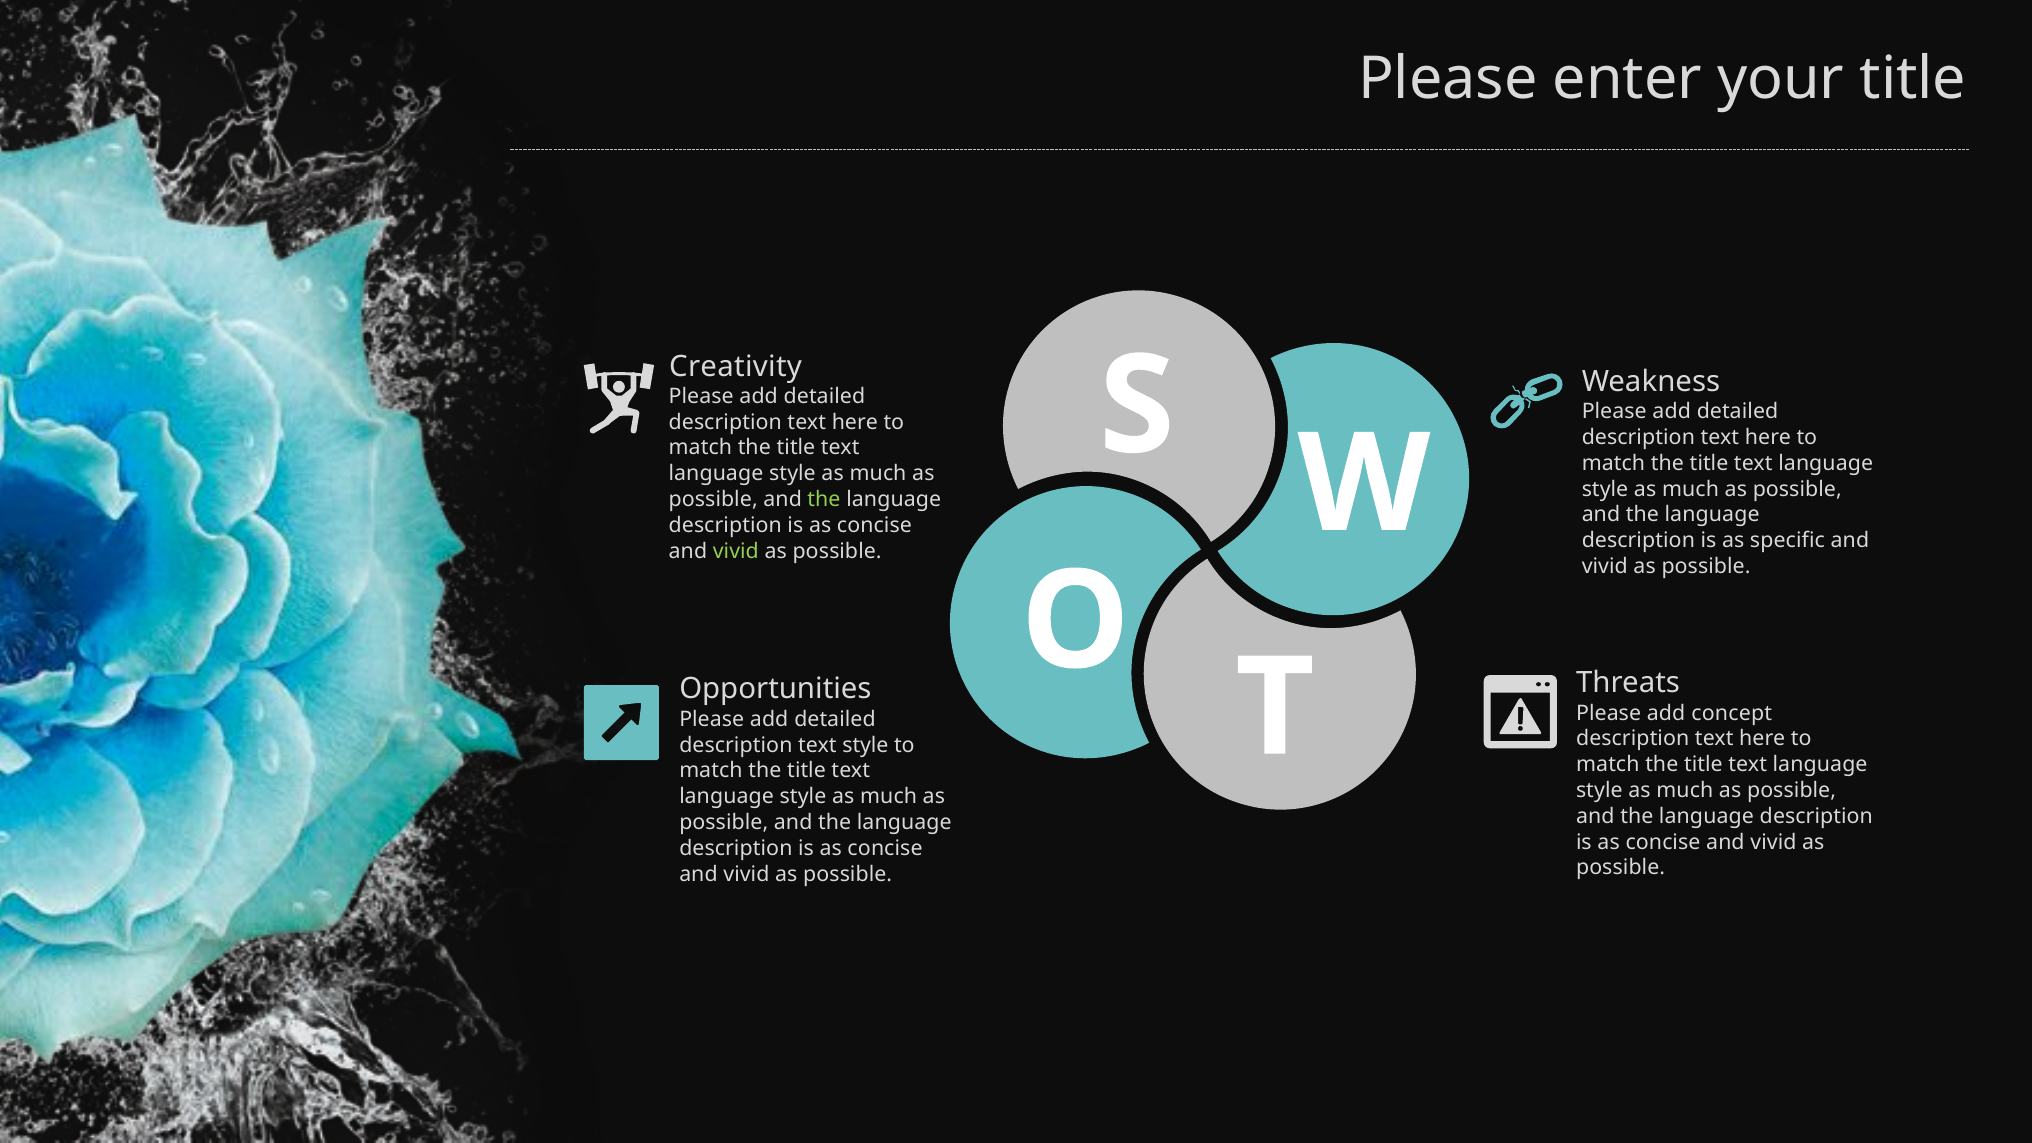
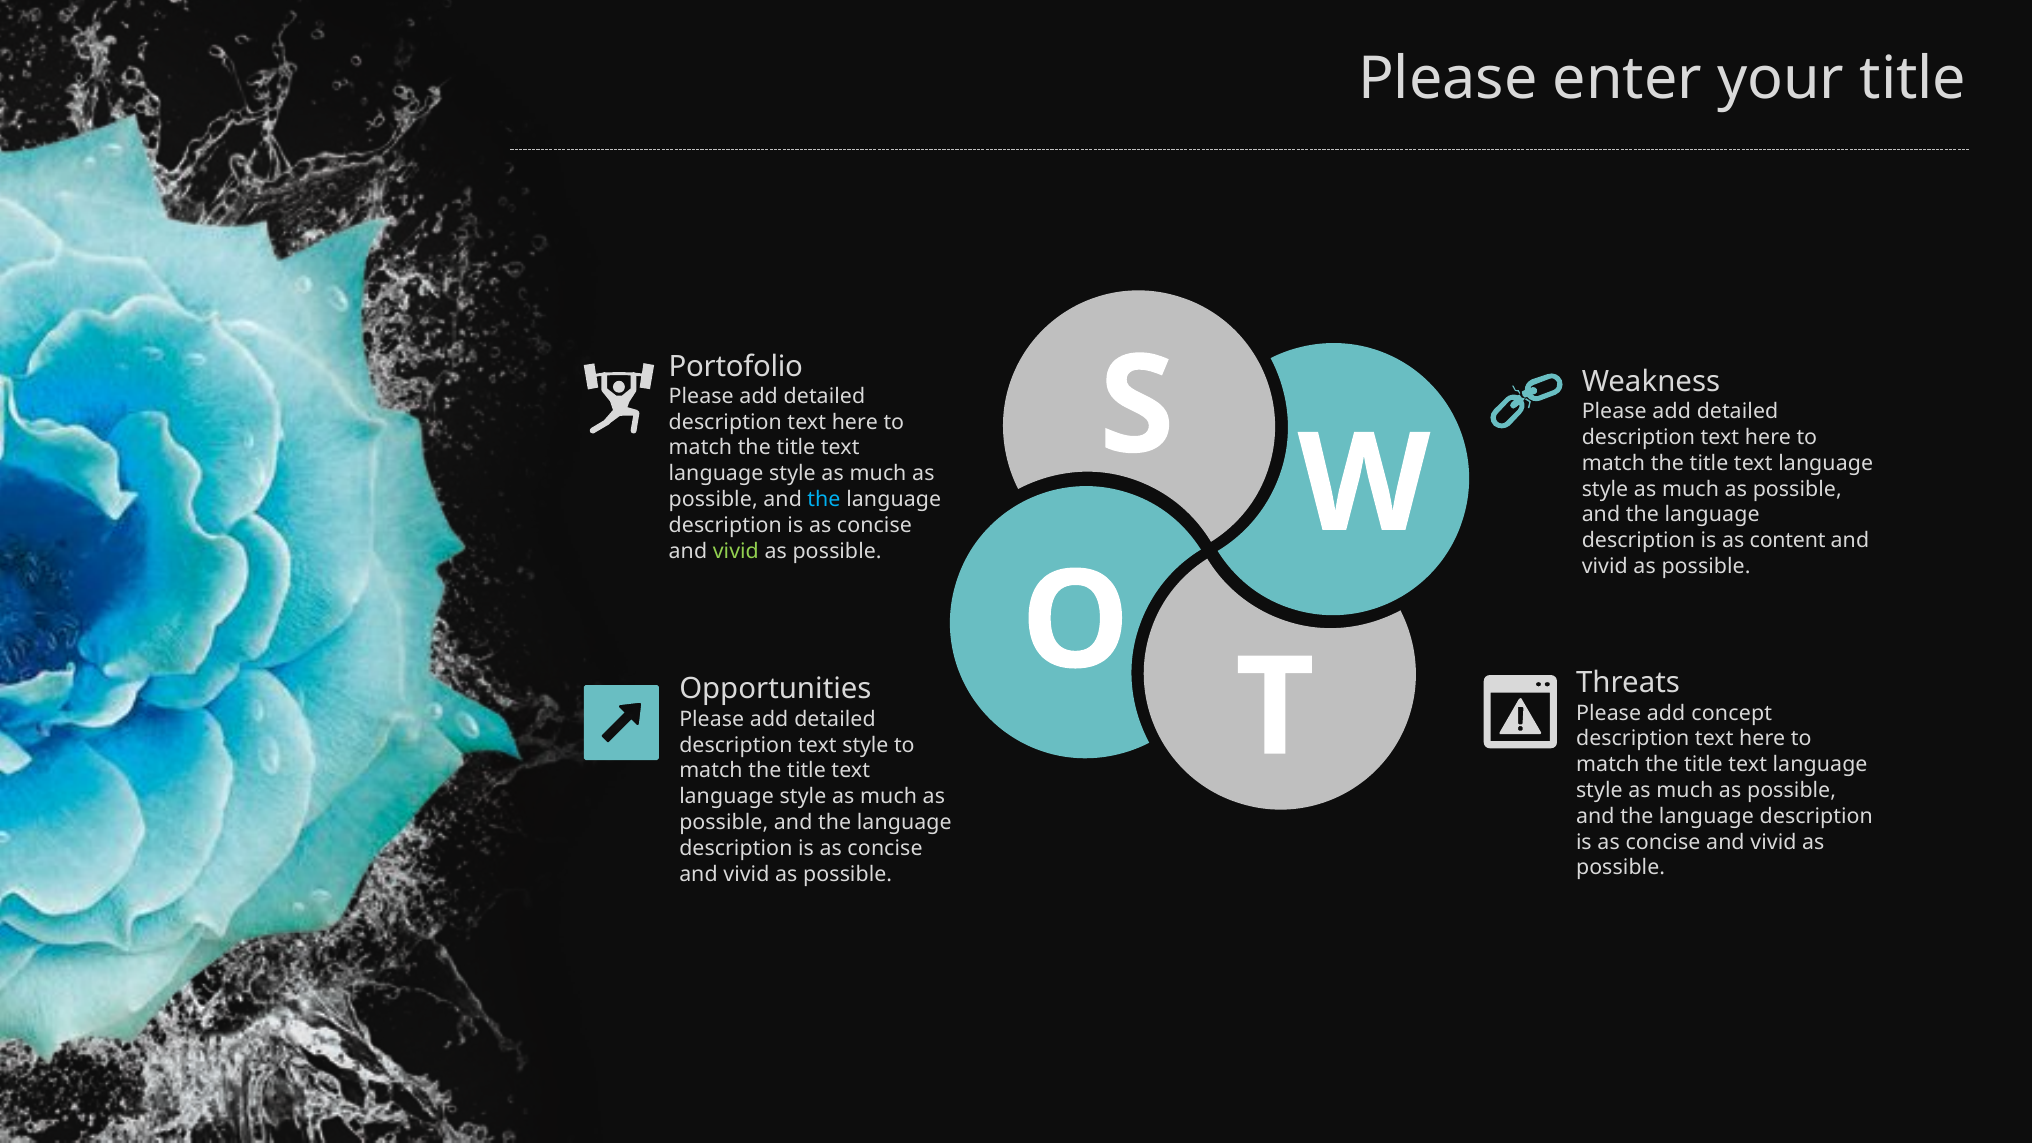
Creativity: Creativity -> Portofolio
the at (824, 500) colour: light green -> light blue
specific: specific -> content
